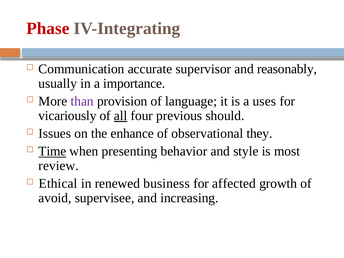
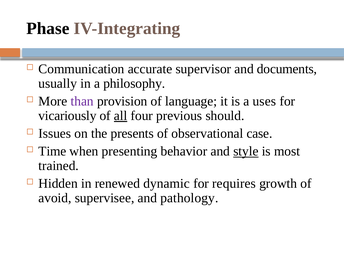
Phase colour: red -> black
reasonably: reasonably -> documents
importance: importance -> philosophy
enhance: enhance -> presents
they: they -> case
Time underline: present -> none
style underline: none -> present
review: review -> trained
Ethical: Ethical -> Hidden
business: business -> dynamic
affected: affected -> requires
increasing: increasing -> pathology
